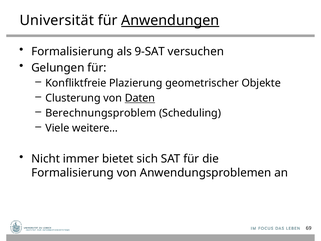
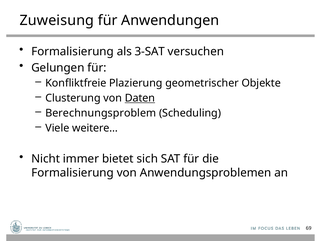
Universität: Universität -> Zuweisung
Anwendungen underline: present -> none
9-SAT: 9-SAT -> 3-SAT
